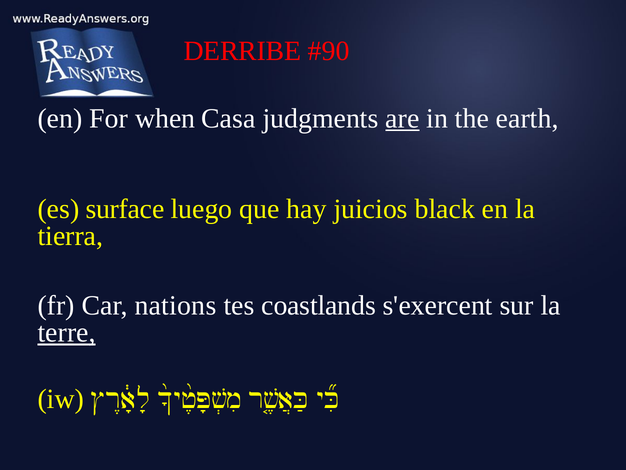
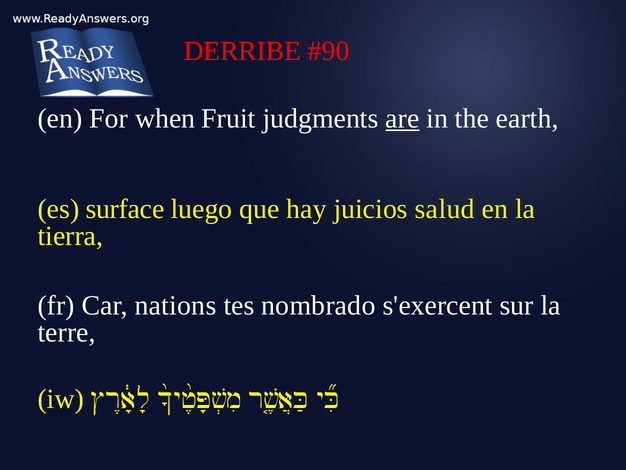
Casa: Casa -> Fruit
black: black -> salud
coastlands: coastlands -> nombrado
terre underline: present -> none
